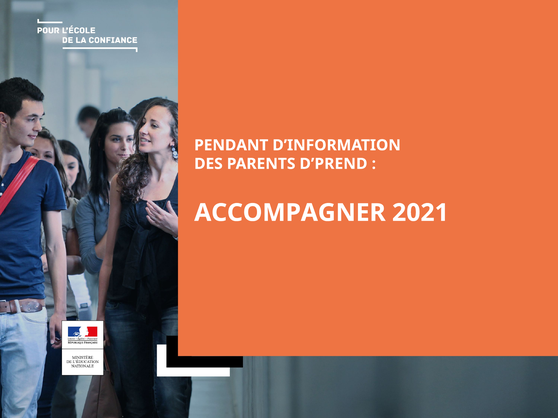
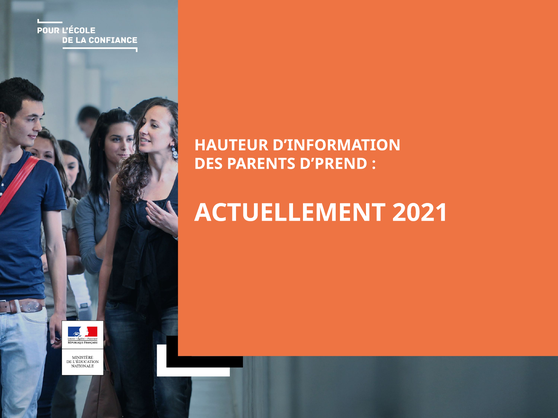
PENDANT: PENDANT -> HAUTEUR
ACCOMPAGNER: ACCOMPAGNER -> ACTUELLEMENT
